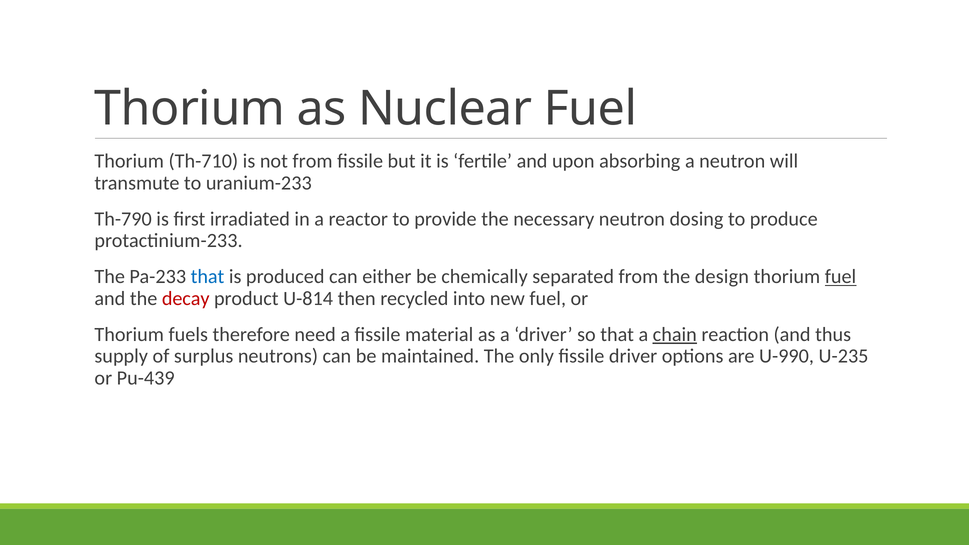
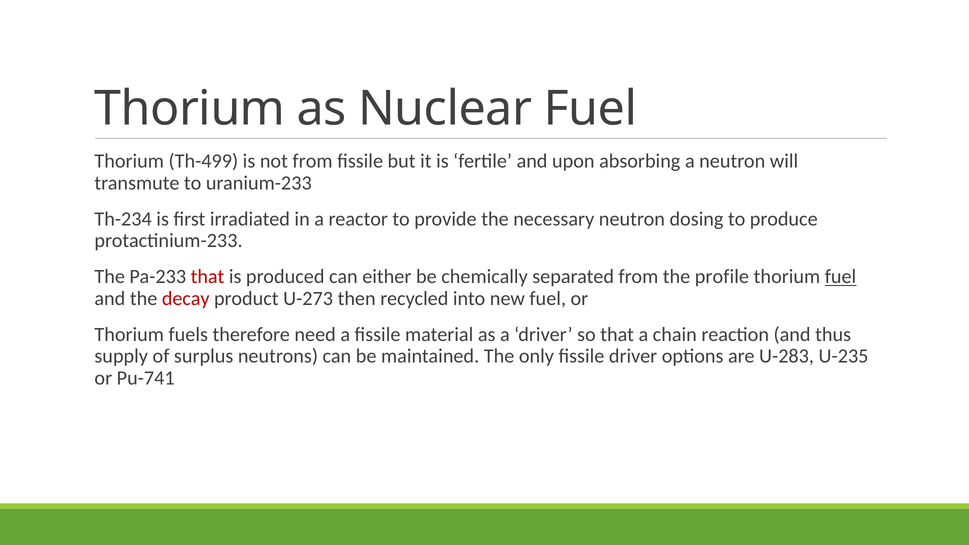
Th-710: Th-710 -> Th-499
Th-790: Th-790 -> Th-234
that at (208, 277) colour: blue -> red
design: design -> profile
U-814: U-814 -> U-273
chain underline: present -> none
U-990: U-990 -> U-283
Pu-439: Pu-439 -> Pu-741
